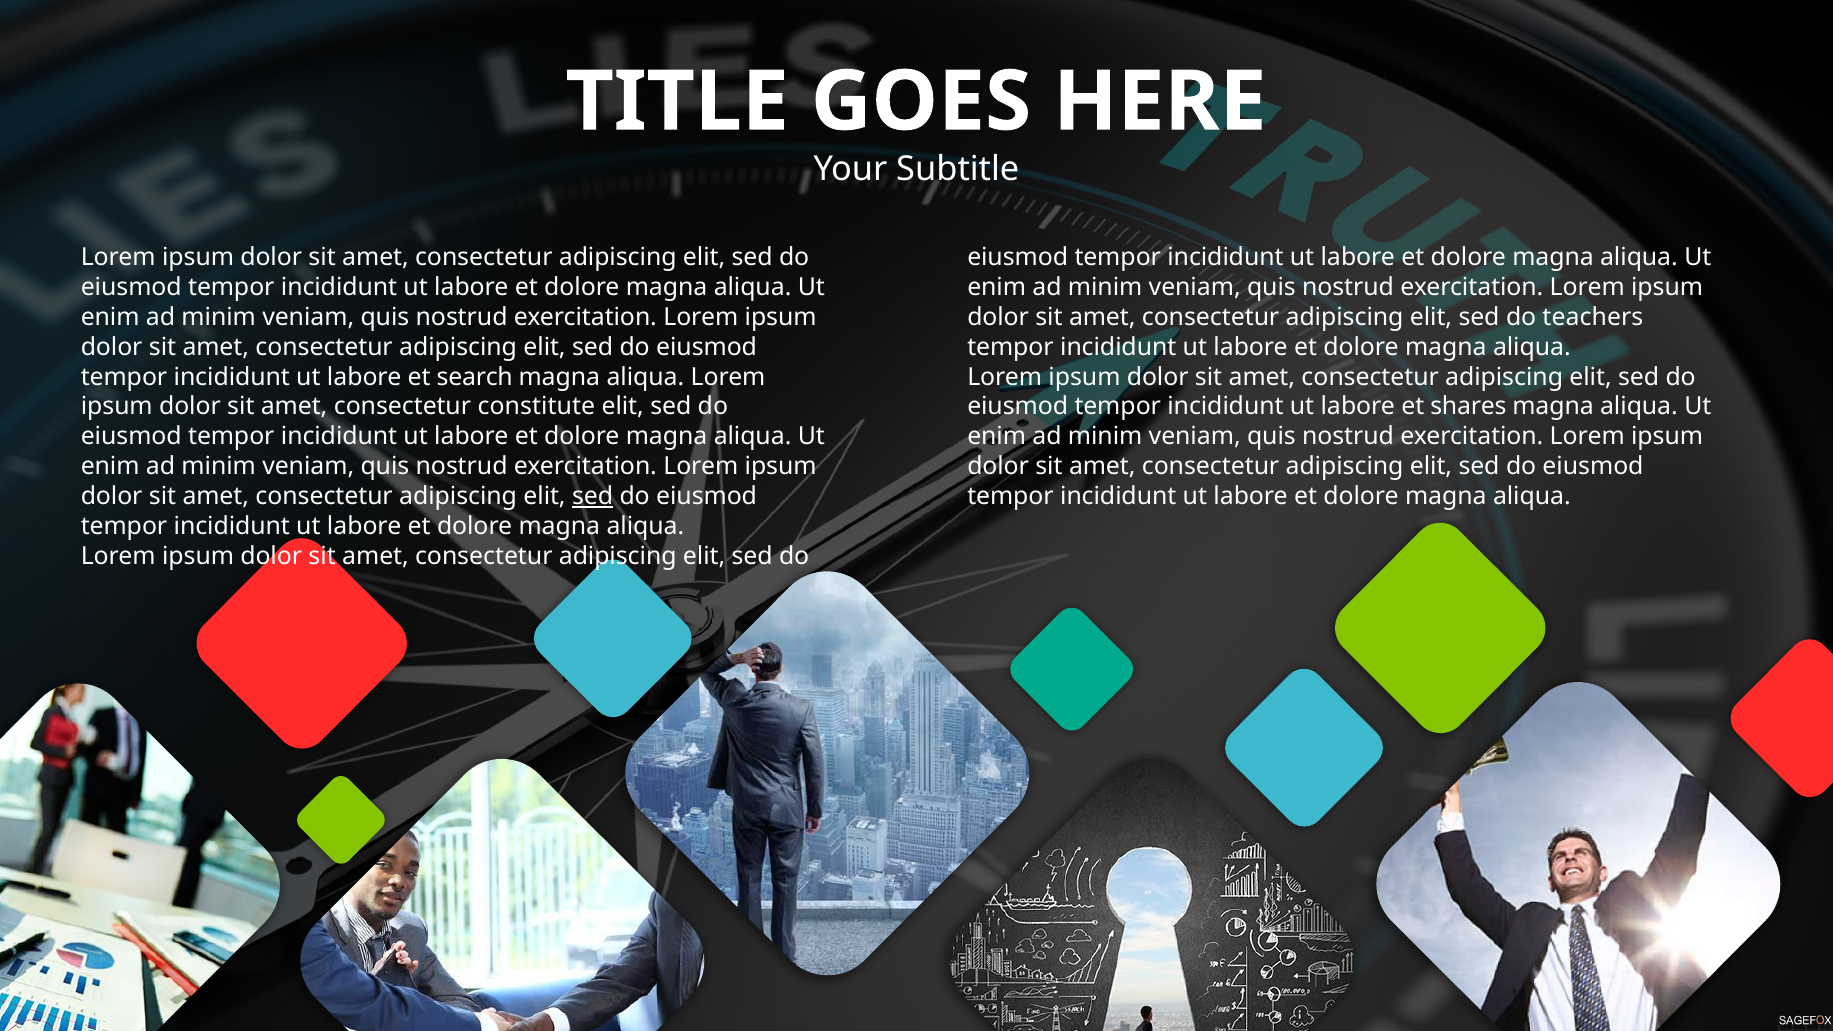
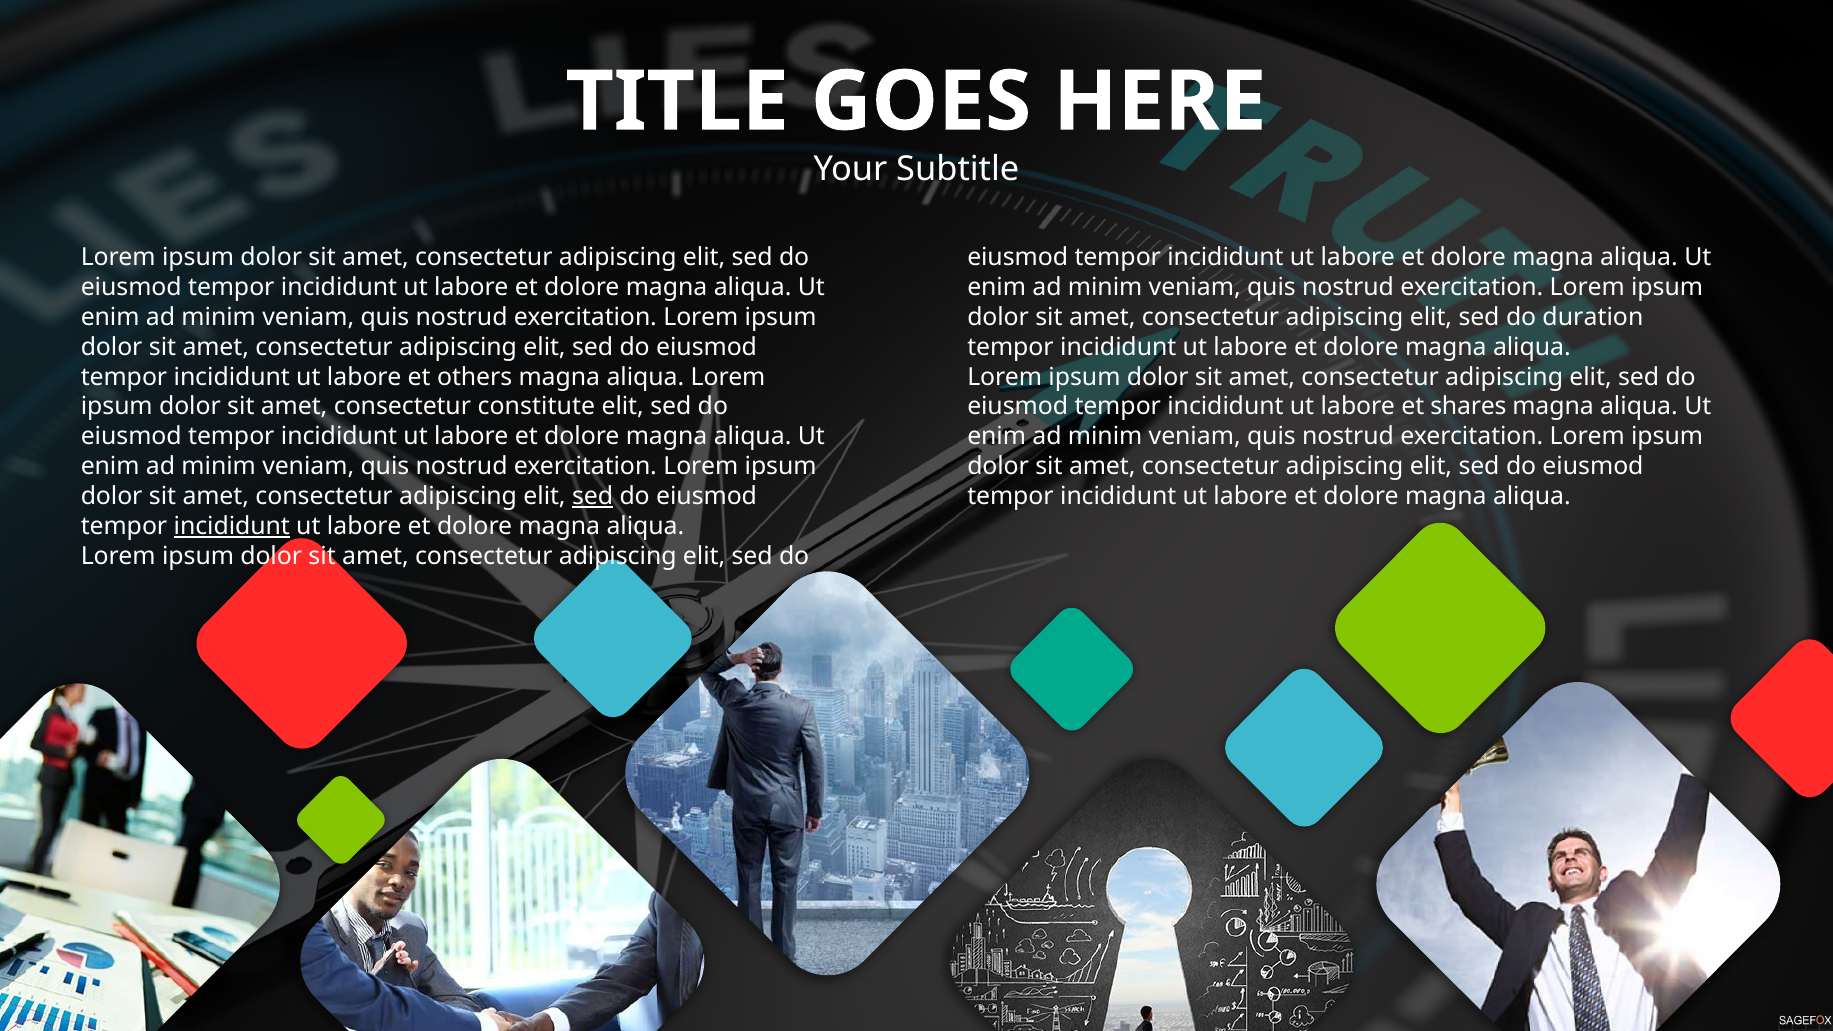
teachers: teachers -> duration
search: search -> others
incididunt at (232, 526) underline: none -> present
